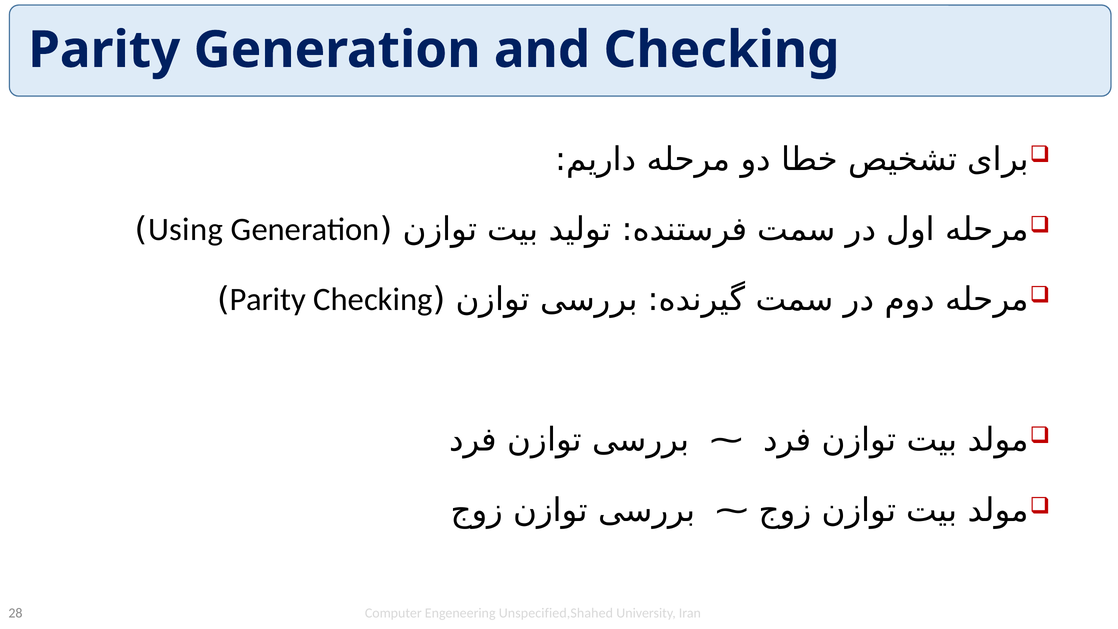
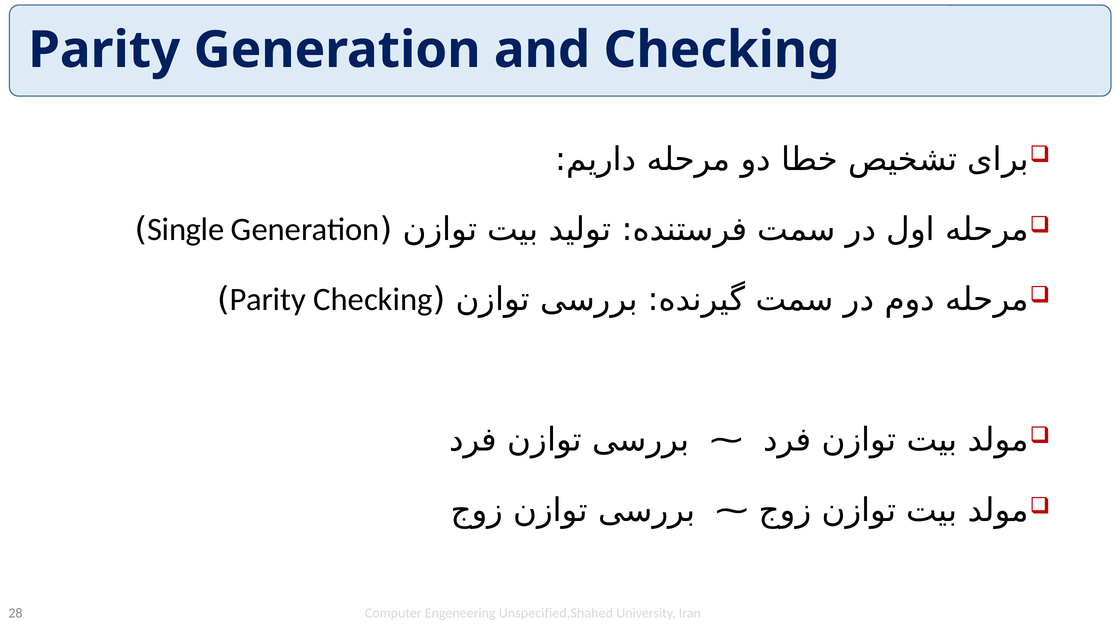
Using: Using -> Single
